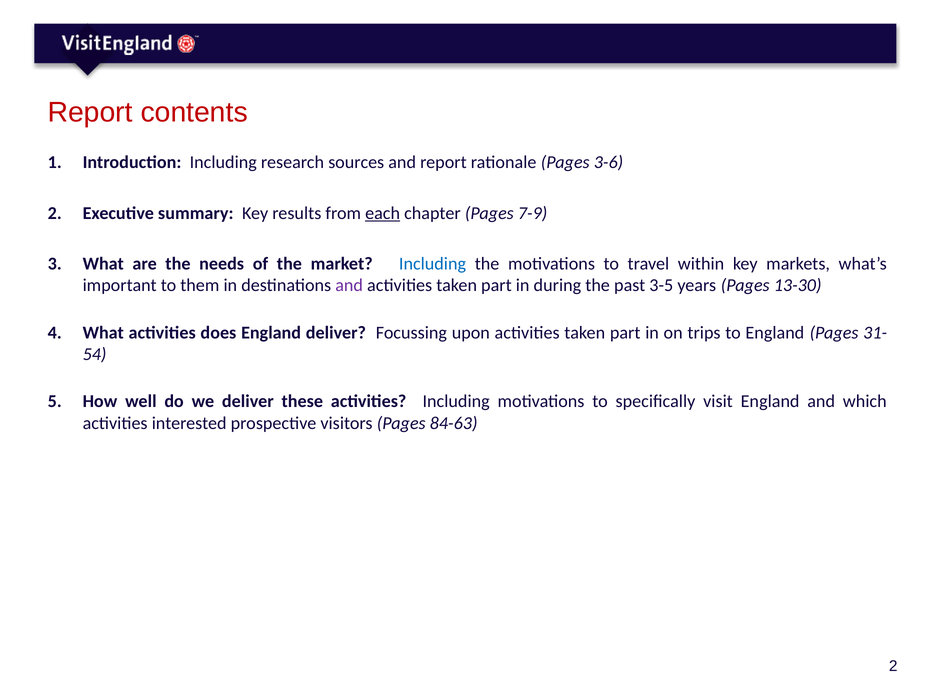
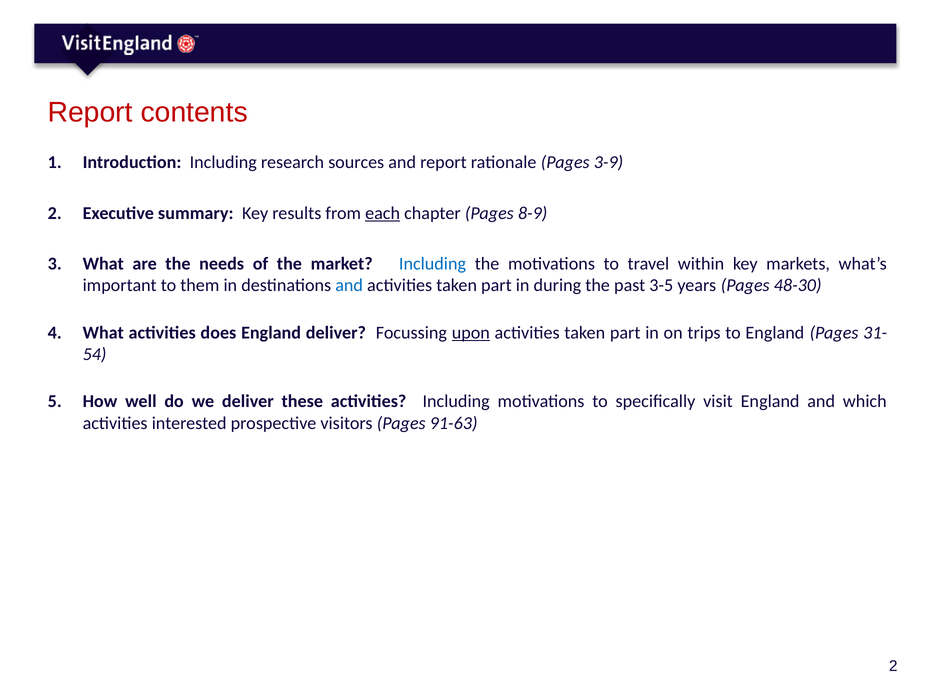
3-6: 3-6 -> 3-9
7-9: 7-9 -> 8-9
and at (349, 286) colour: purple -> blue
13-30: 13-30 -> 48-30
upon underline: none -> present
84-63: 84-63 -> 91-63
